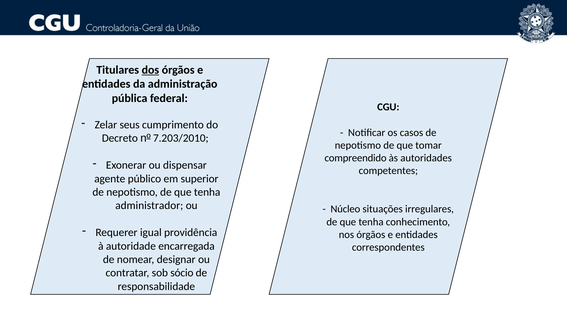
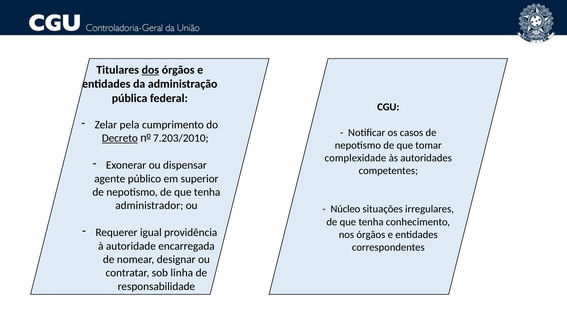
seus: seus -> pela
Decreto underline: none -> present
compreendido: compreendido -> complexidade
sócio: sócio -> linha
